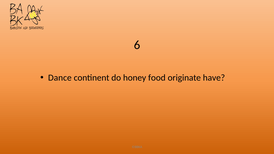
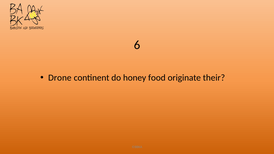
Dance: Dance -> Drone
have: have -> their
